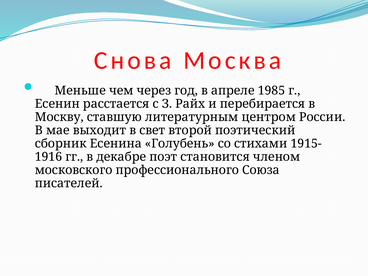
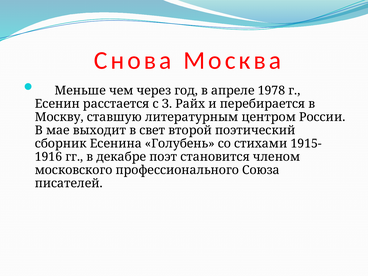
1985: 1985 -> 1978
